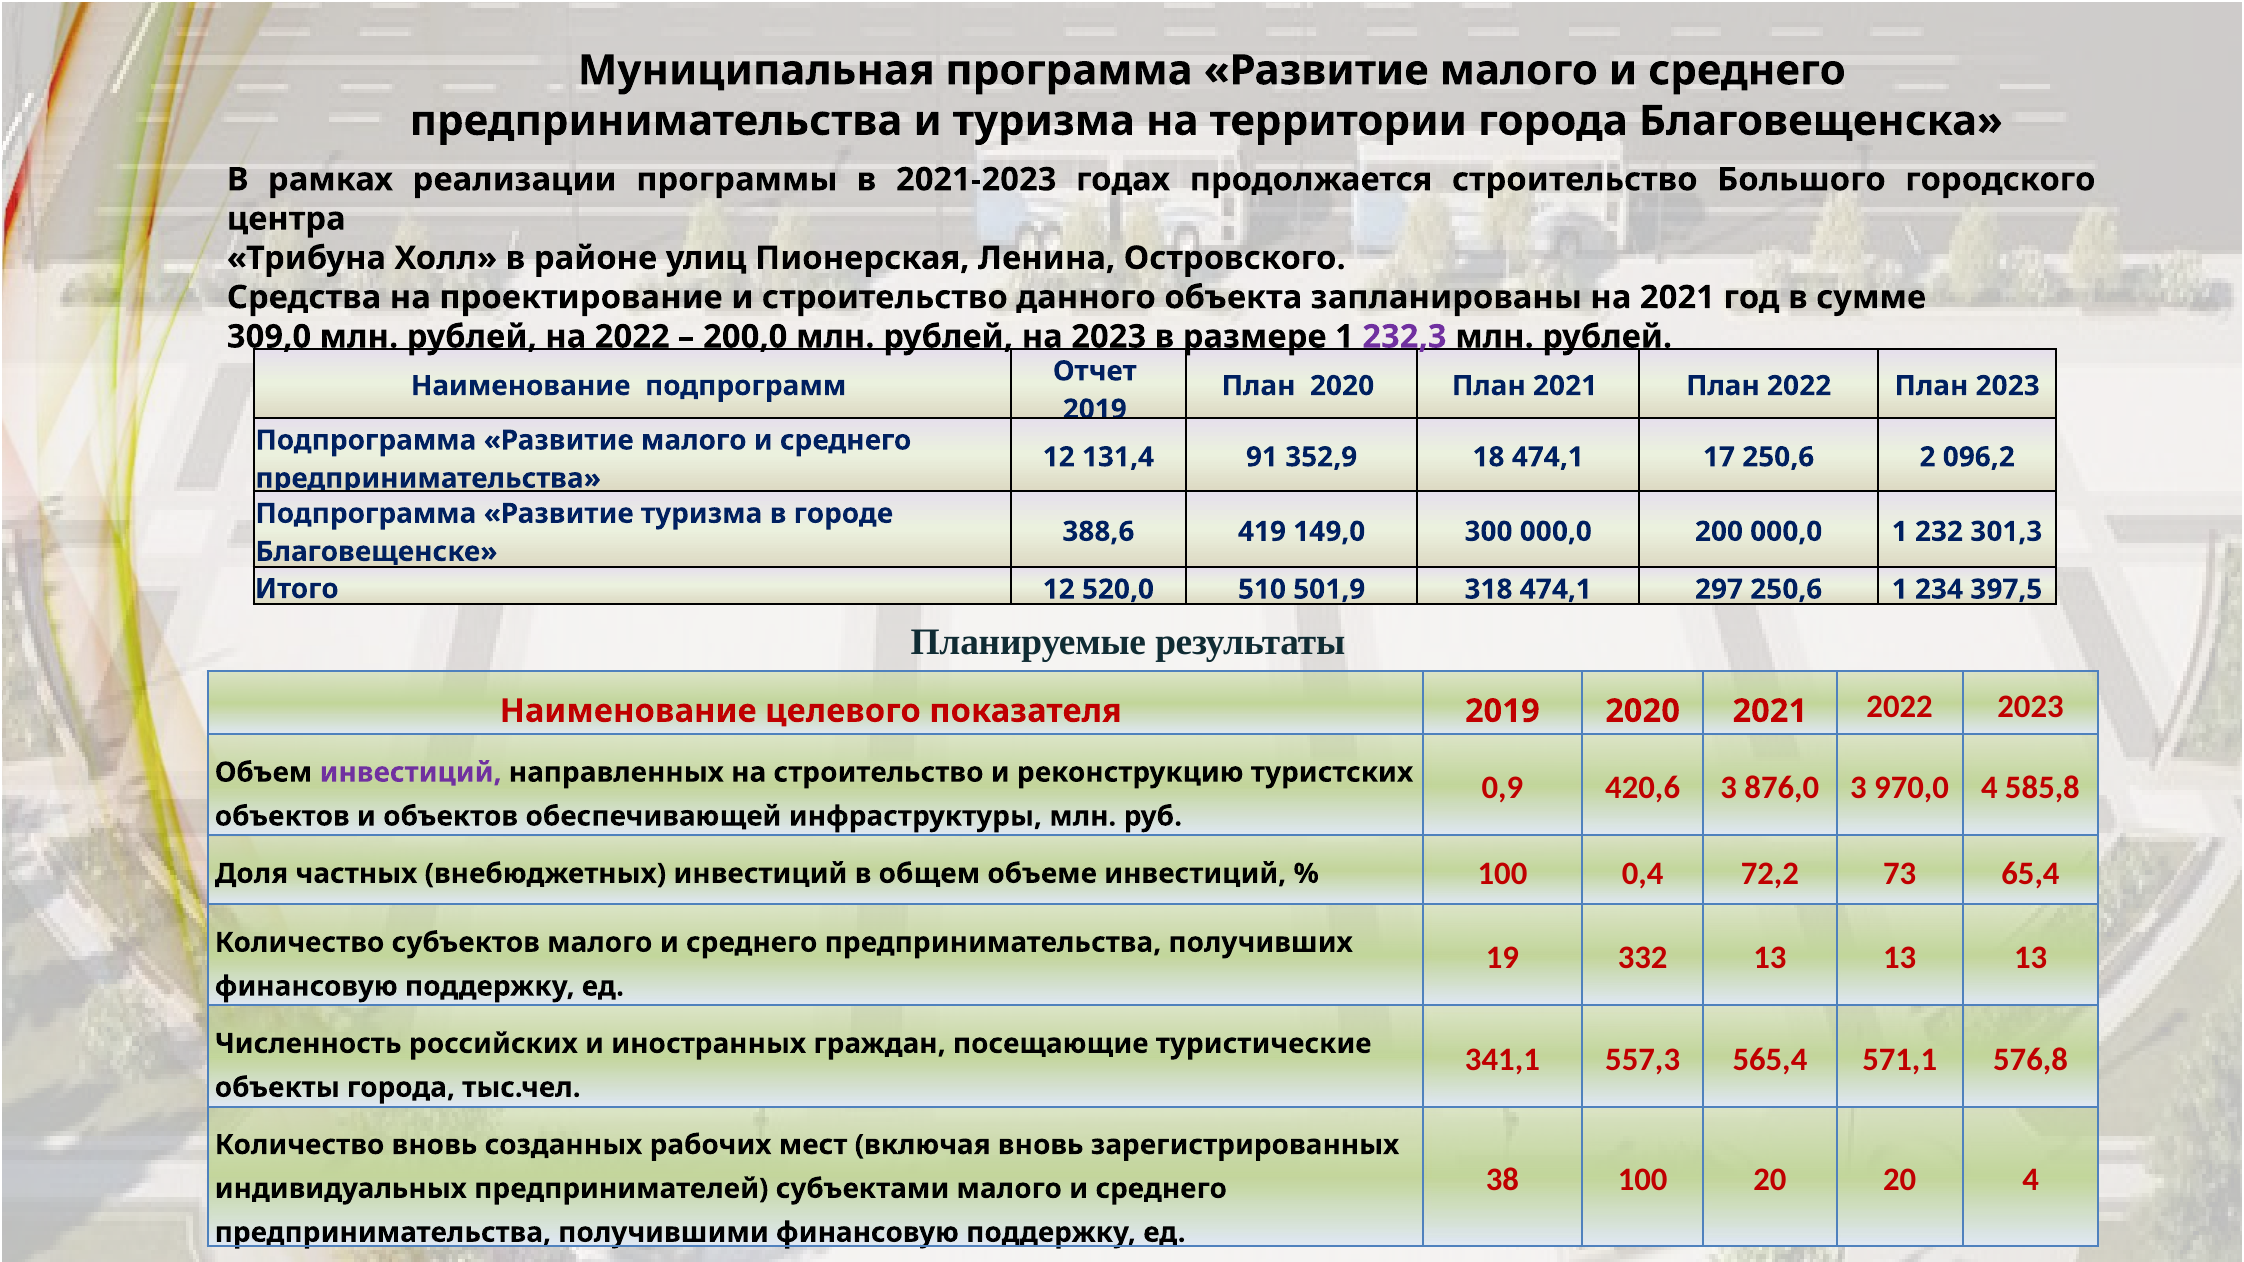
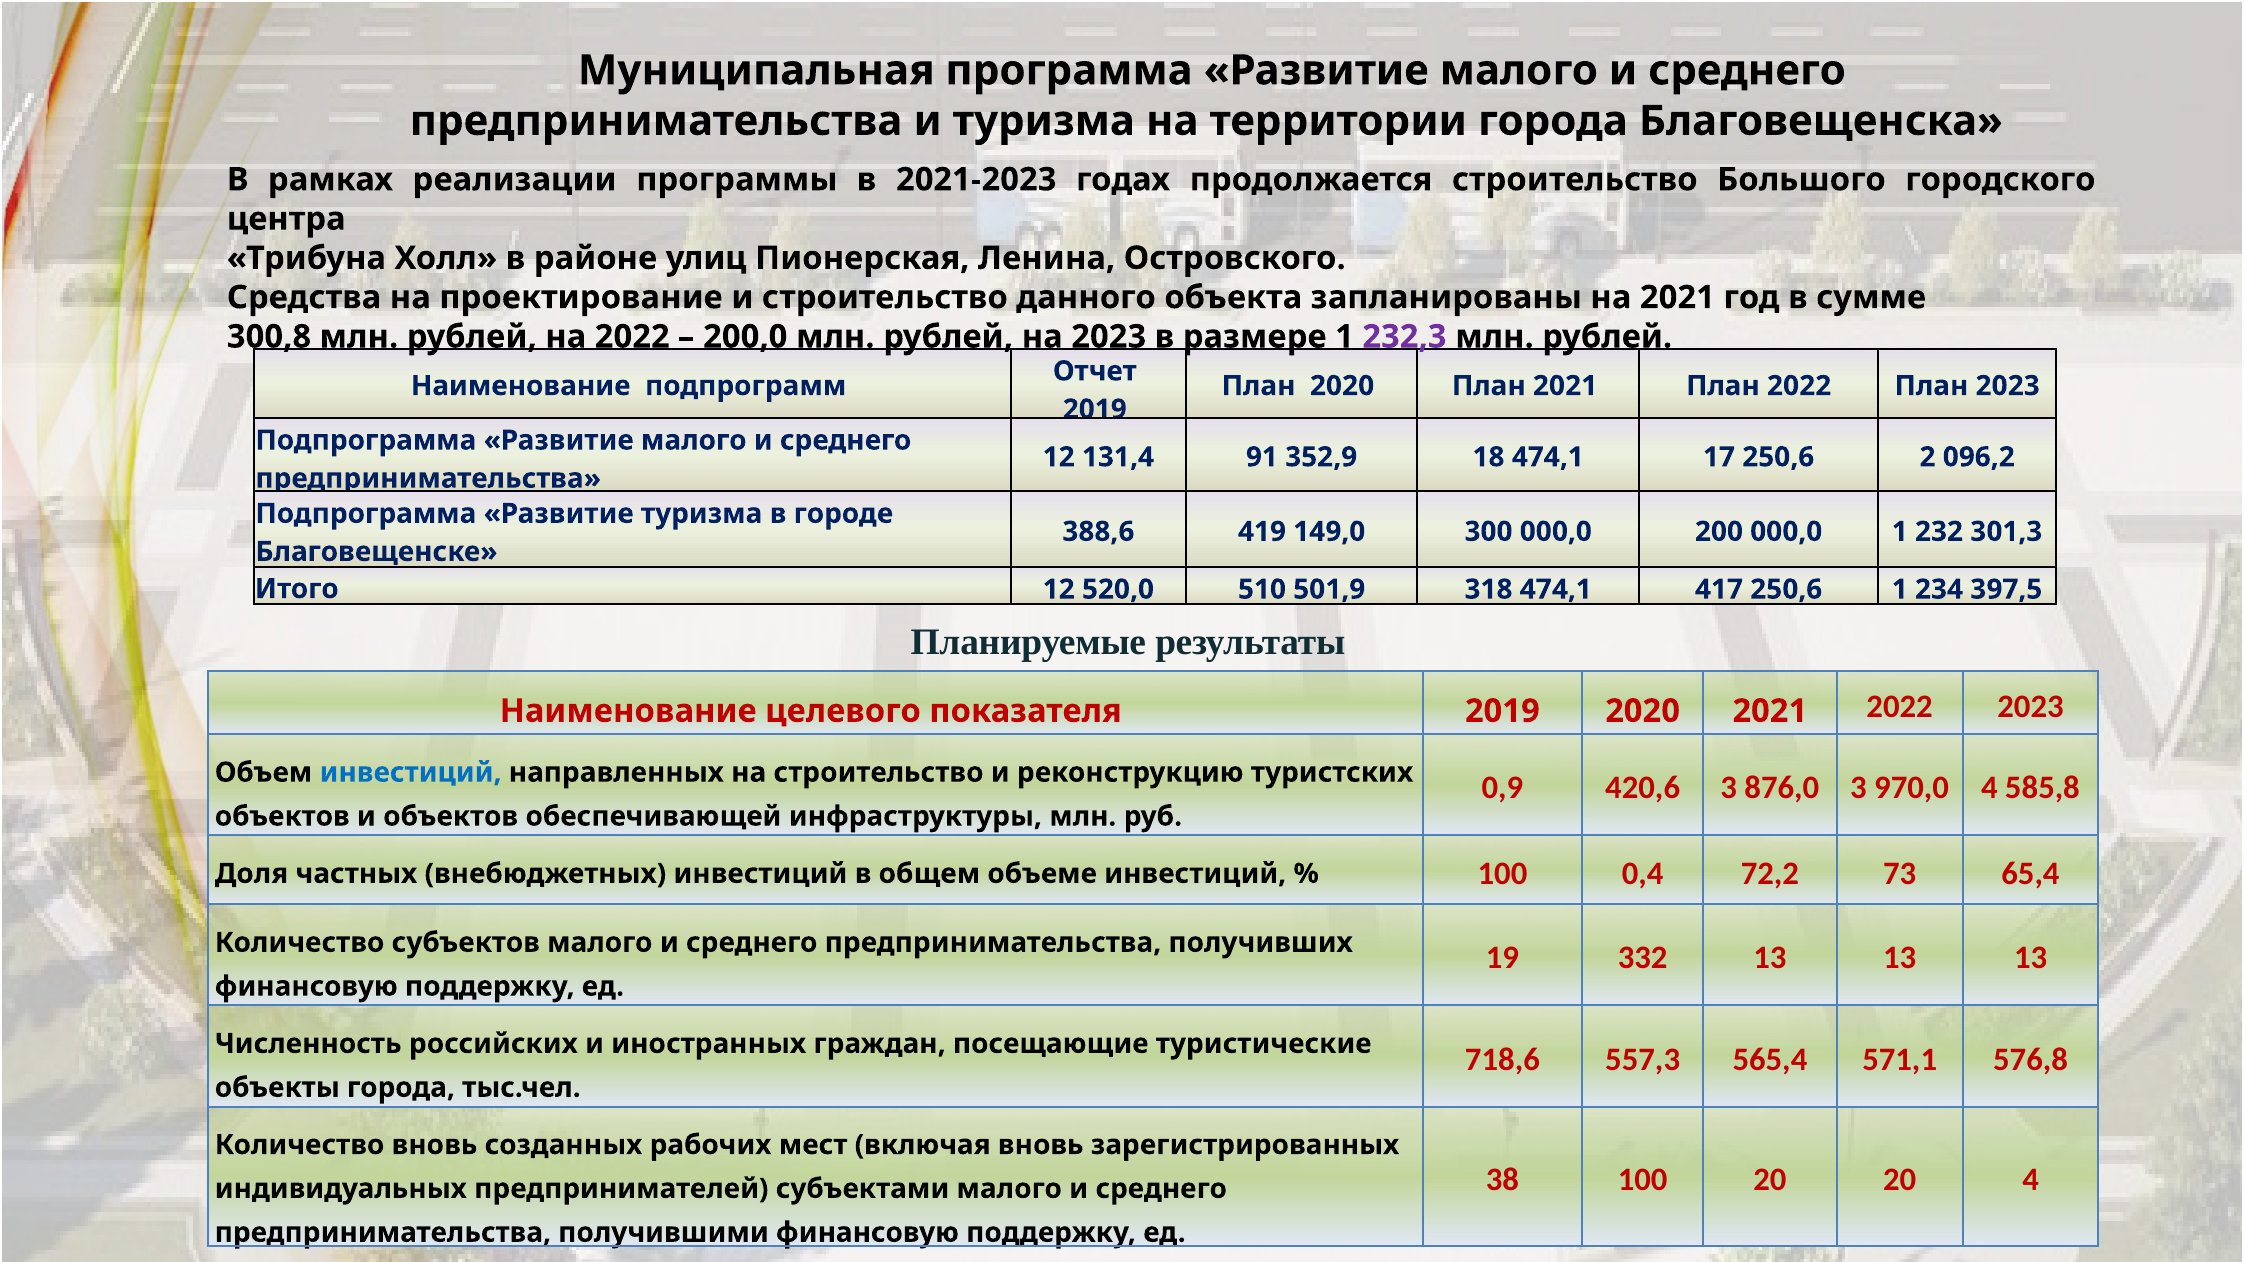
309,0: 309,0 -> 300,8
297: 297 -> 417
инвестиций at (411, 773) colour: purple -> blue
341,1: 341,1 -> 718,6
